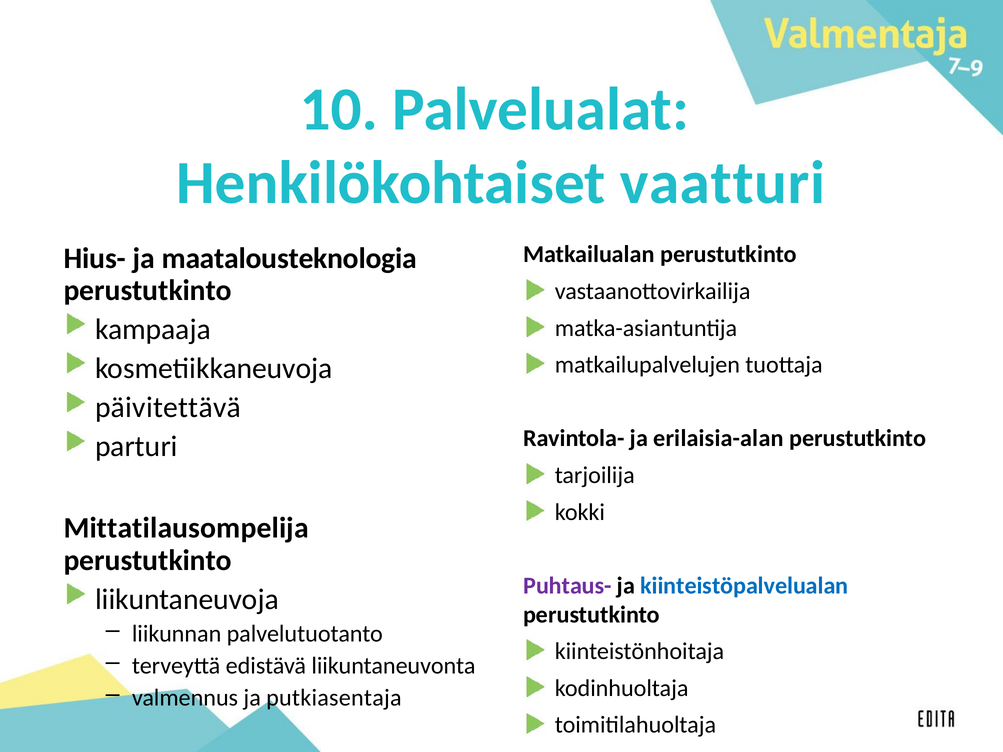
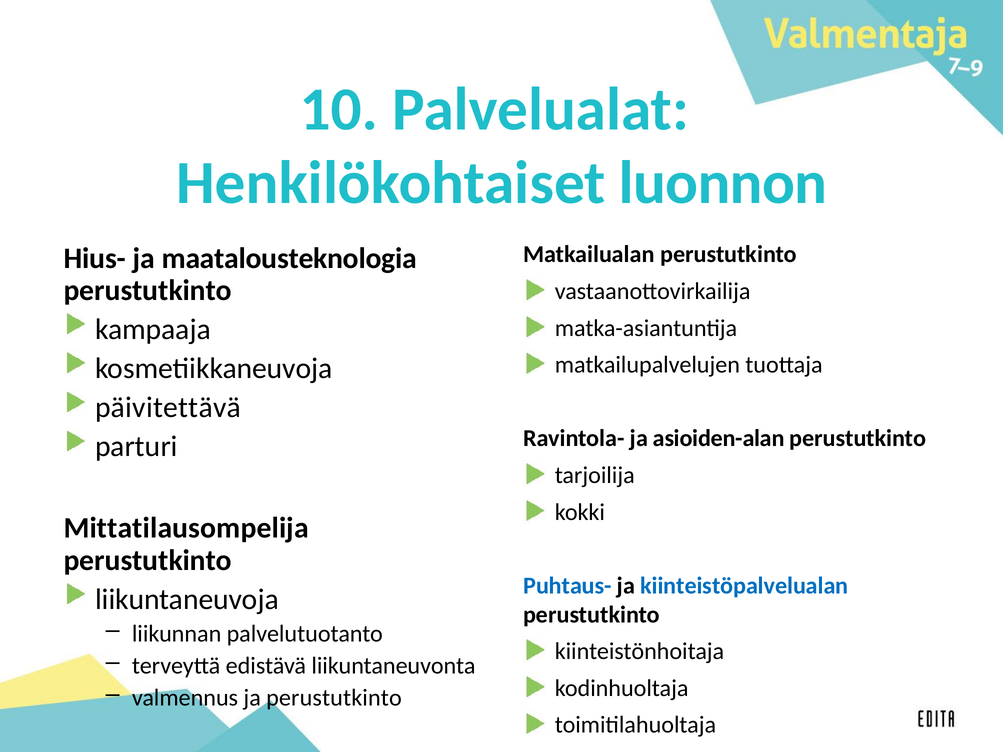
vaatturi: vaatturi -> luonnon
erilaisia-alan: erilaisia-alan -> asioiden-alan
Puhtaus- colour: purple -> blue
ja putkiasentaja: putkiasentaja -> perustutkinto
